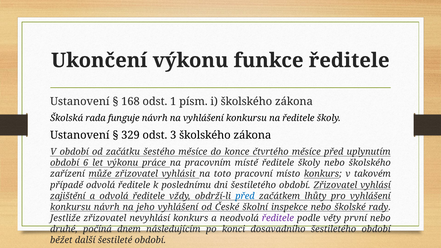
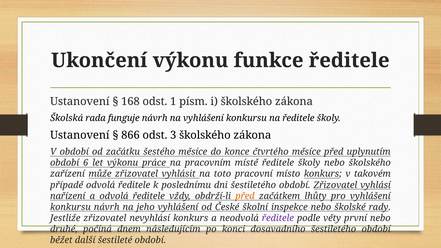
329: 329 -> 866
zajištění: zajištění -> nařízení
před at (245, 196) colour: blue -> orange
